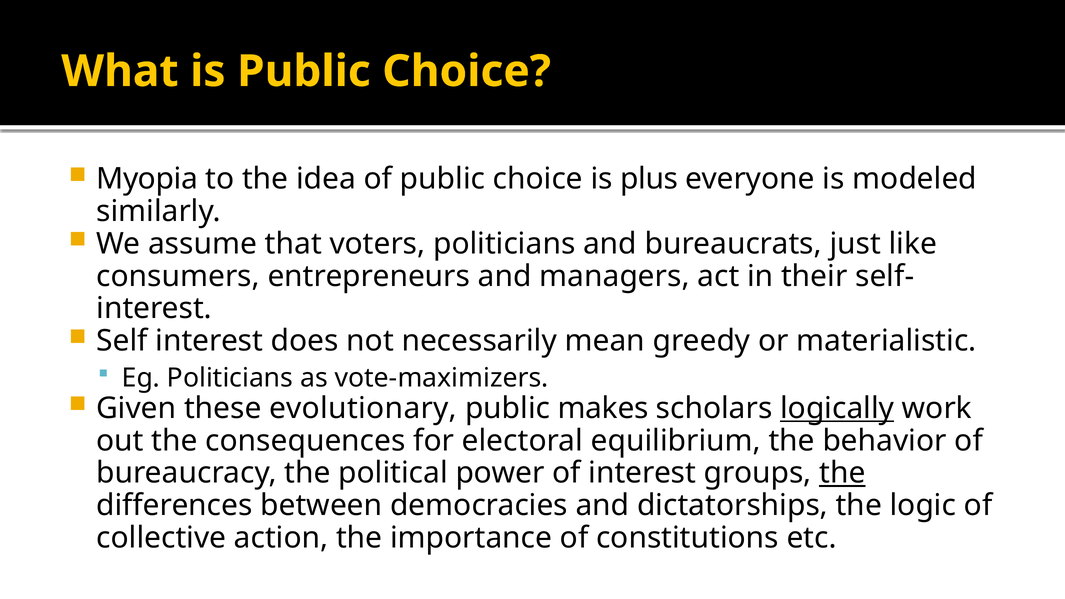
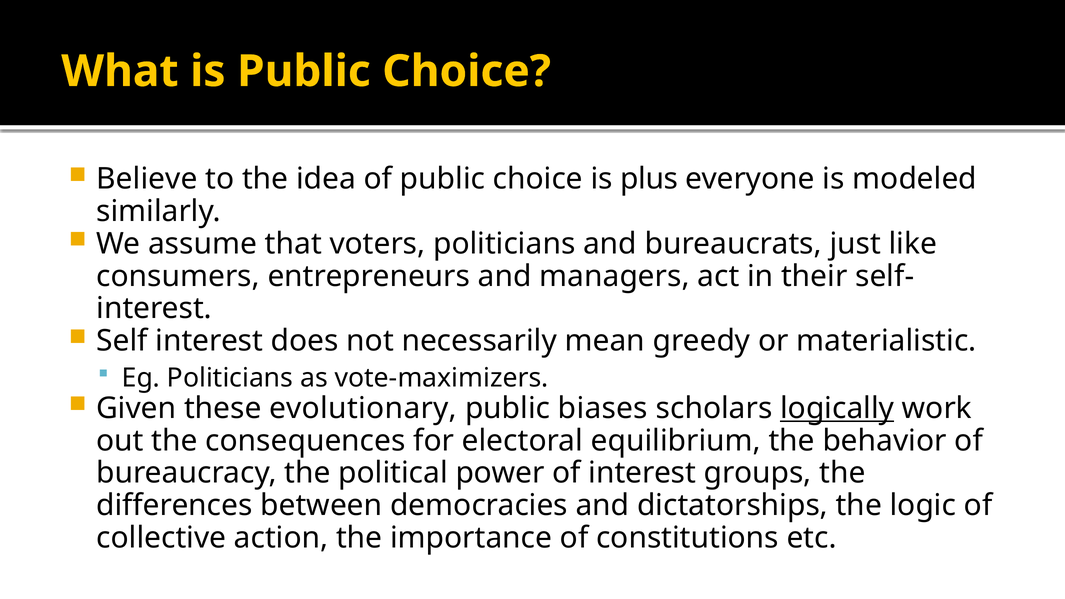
Myopia: Myopia -> Believe
makes: makes -> biases
the at (842, 473) underline: present -> none
